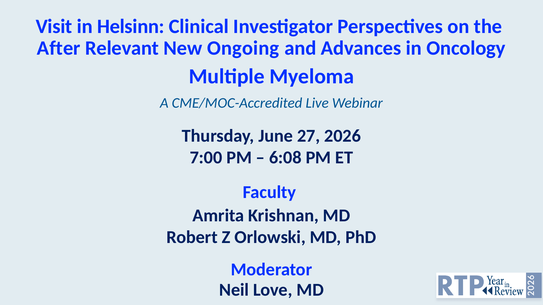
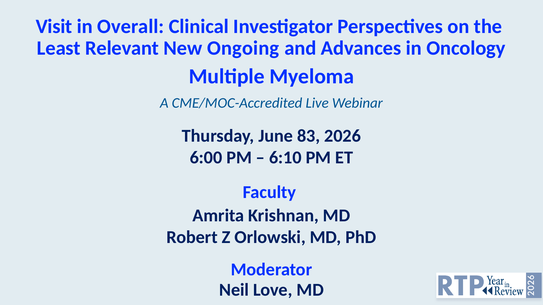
Helsinn: Helsinn -> Overall
After: After -> Least
27: 27 -> 83
7:00: 7:00 -> 6:00
6:08: 6:08 -> 6:10
